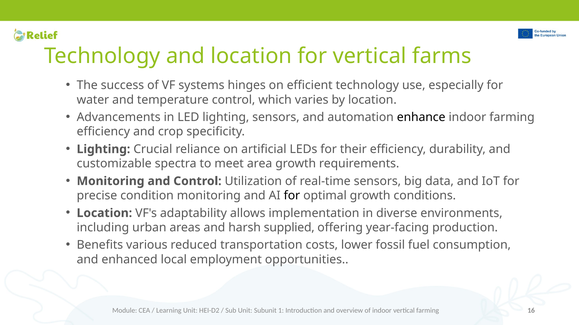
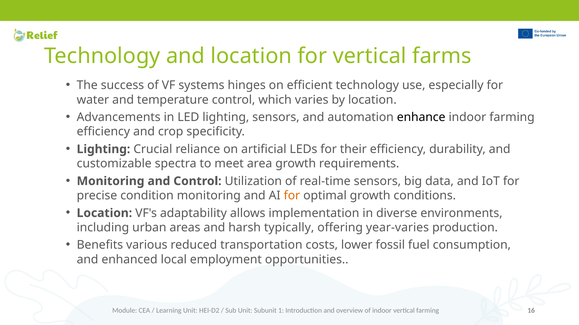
for at (292, 196) colour: black -> orange
supplied: supplied -> typically
year-facing: year-facing -> year-varies
